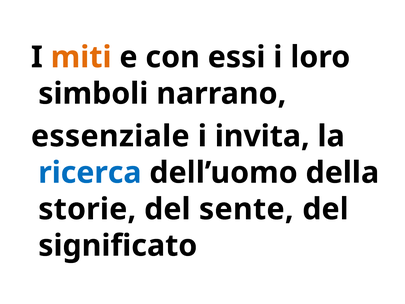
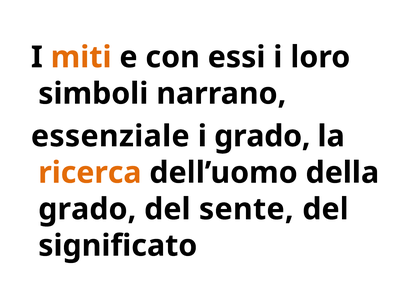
i invita: invita -> grado
ricerca colour: blue -> orange
storie at (87, 209): storie -> grado
